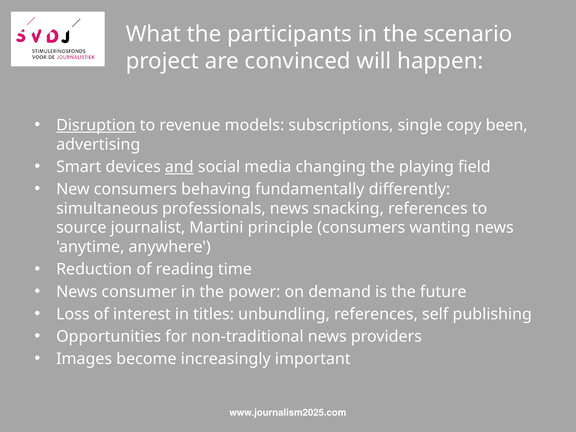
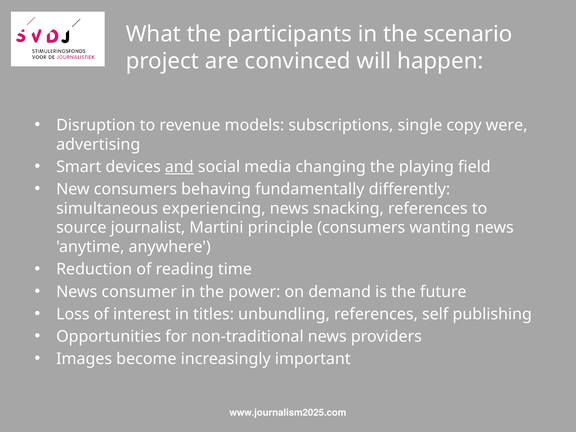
Disruption underline: present -> none
been: been -> were
professionals: professionals -> experiencing
